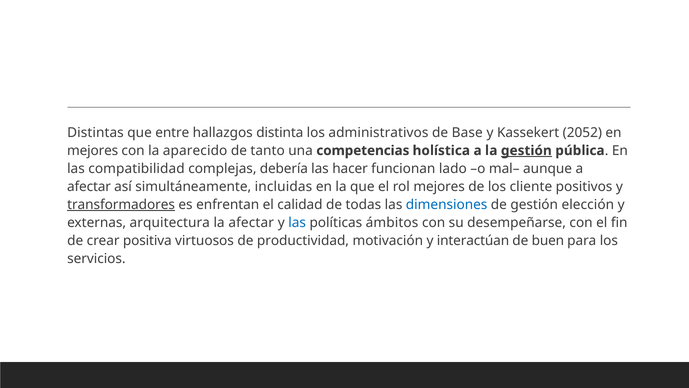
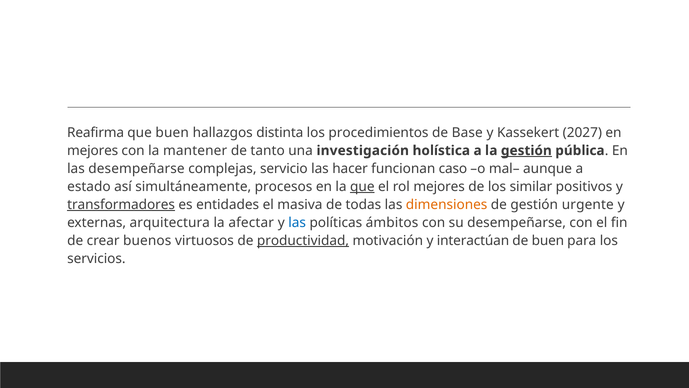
Distintas: Distintas -> Reafirma
que entre: entre -> buen
administrativos: administrativos -> procedimientos
2052: 2052 -> 2027
aparecido: aparecido -> mantener
competencias: competencias -> investigación
las compatibilidad: compatibilidad -> desempeñarse
debería: debería -> servicio
lado: lado -> caso
afectar at (89, 186): afectar -> estado
incluidas: incluidas -> procesos
que at (362, 186) underline: none -> present
cliente: cliente -> similar
enfrentan: enfrentan -> entidades
calidad: calidad -> masiva
dimensiones colour: blue -> orange
elección: elección -> urgente
positiva: positiva -> buenos
productividad underline: none -> present
